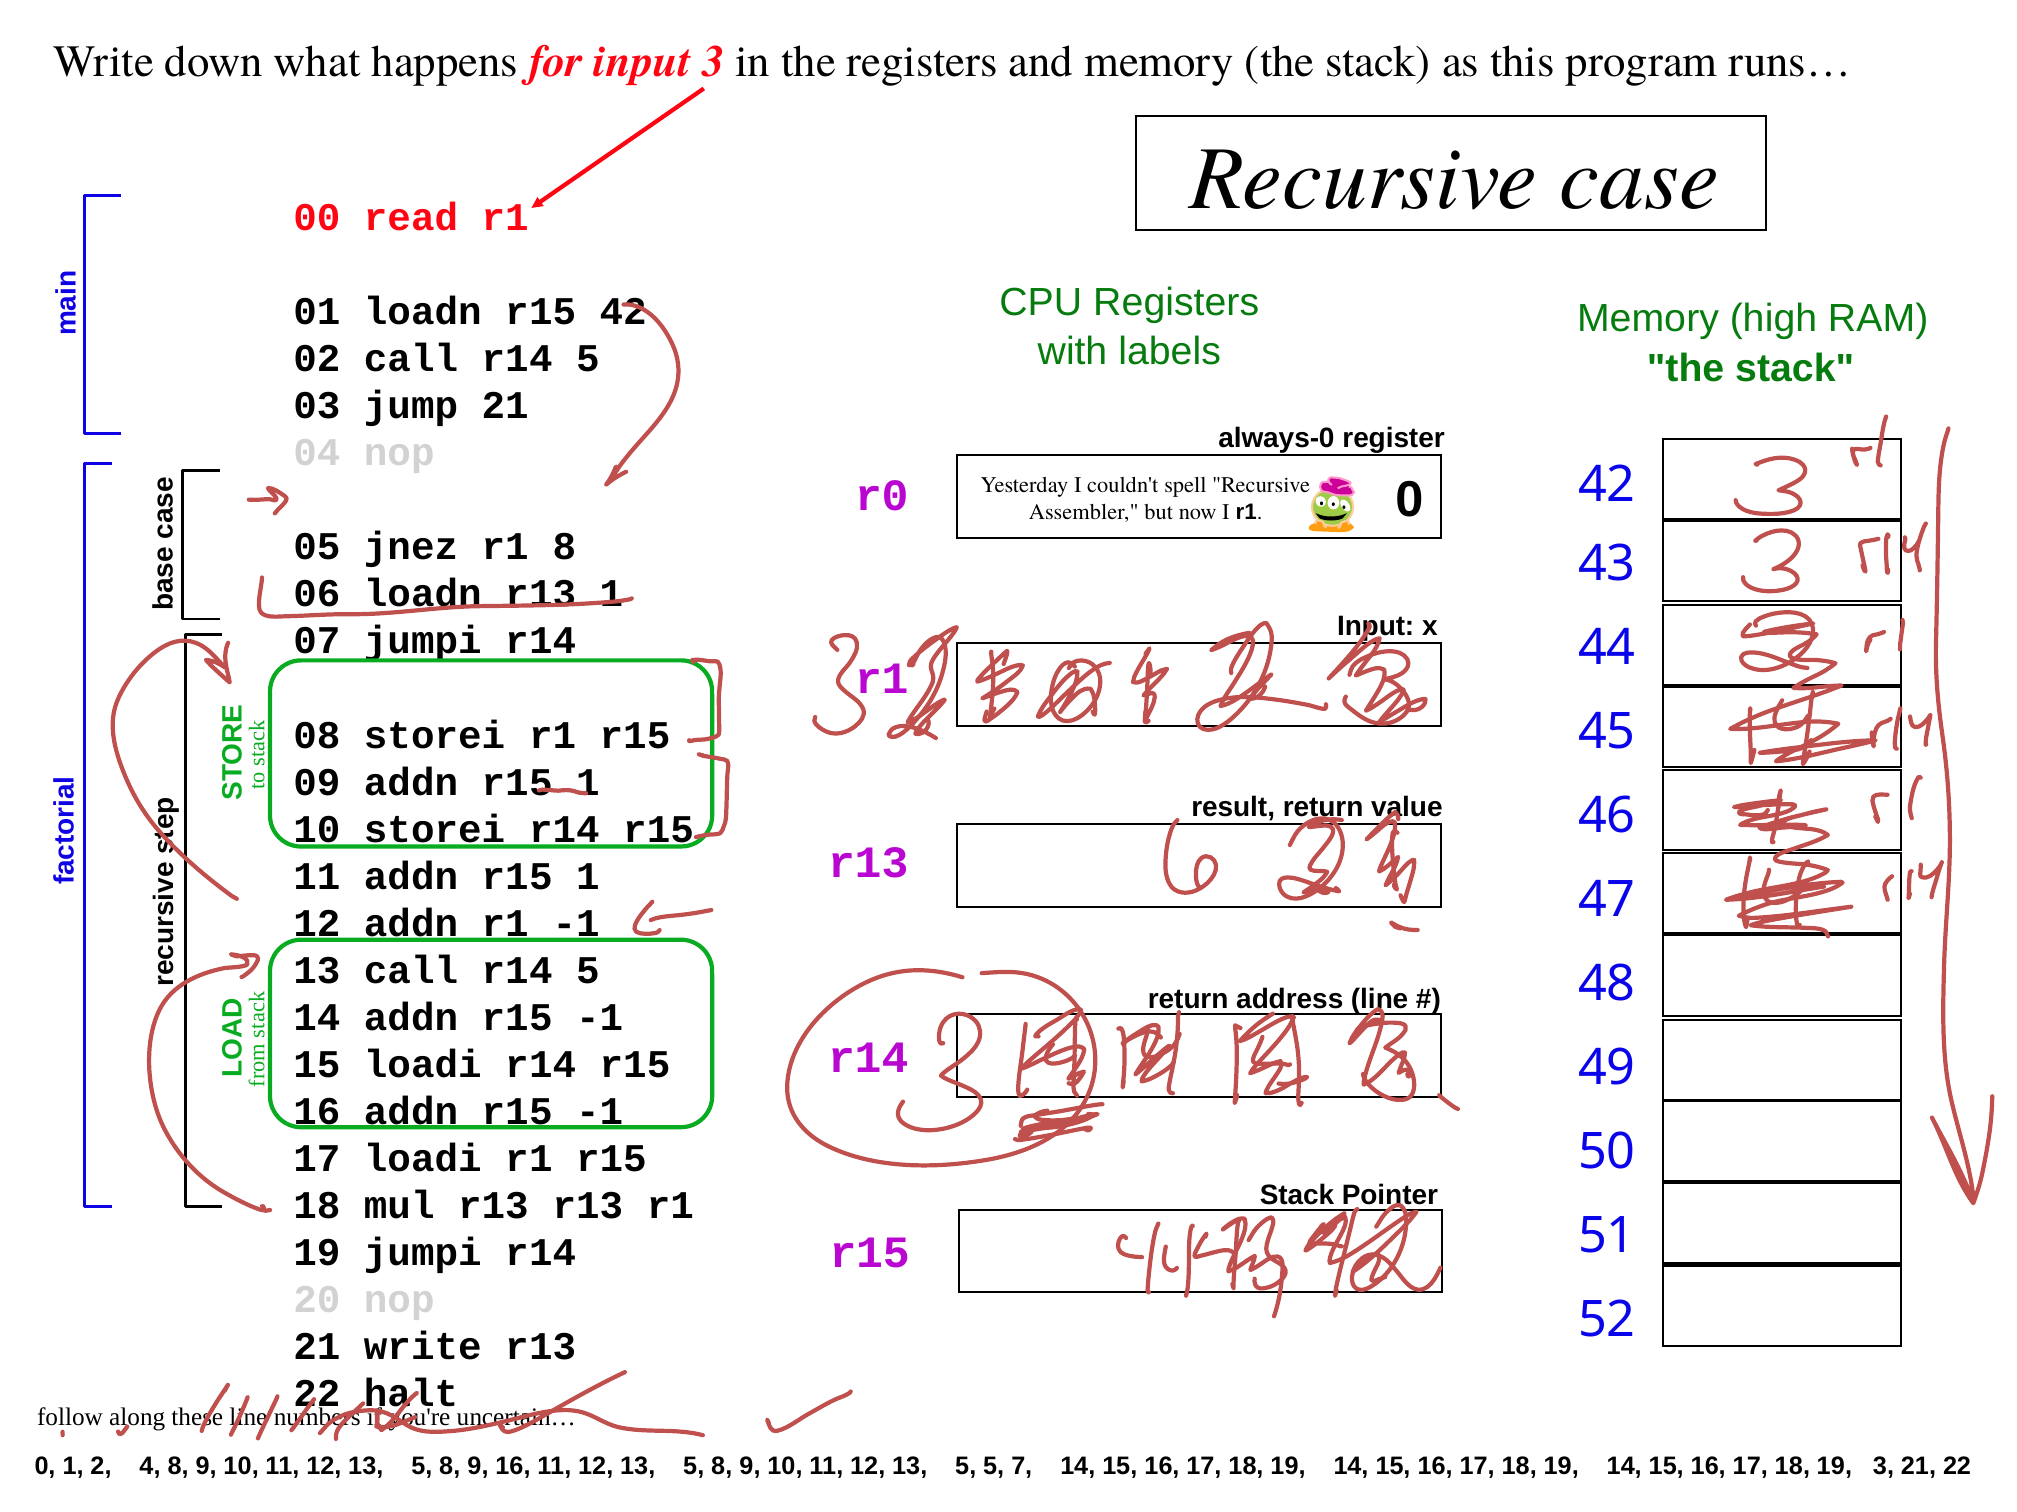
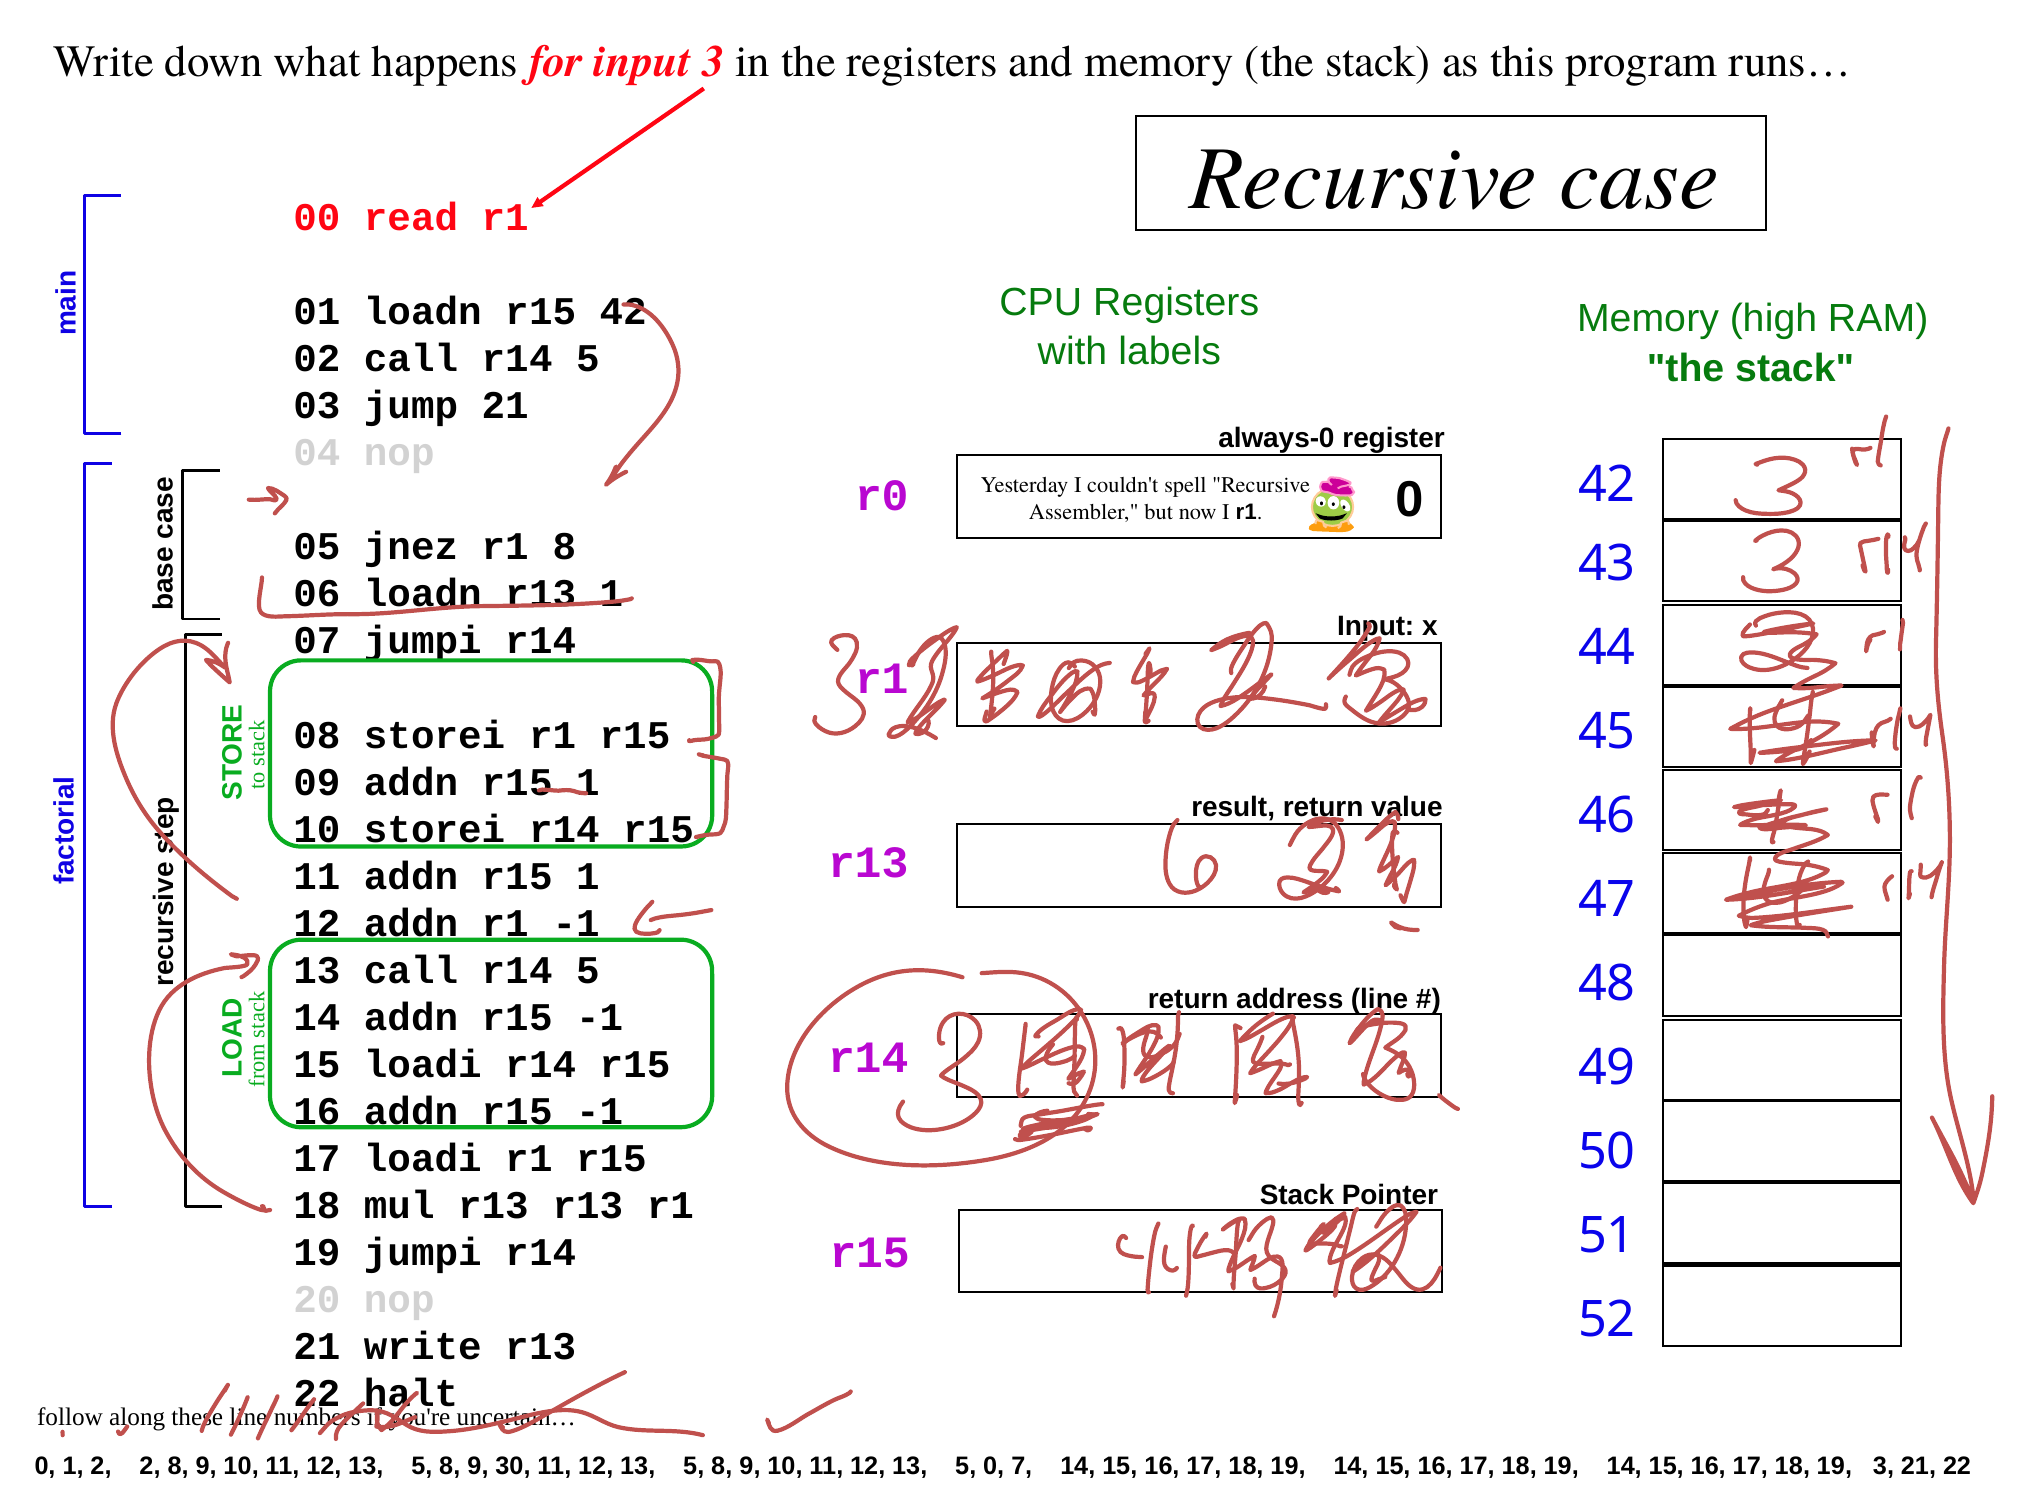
2 4: 4 -> 2
9 16: 16 -> 30
5 5: 5 -> 0
